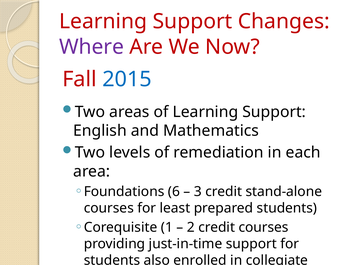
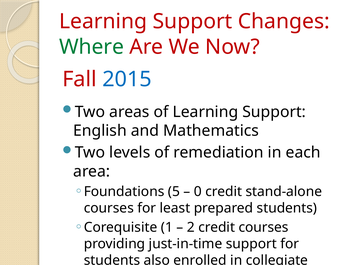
Where colour: purple -> green
6: 6 -> 5
3: 3 -> 0
